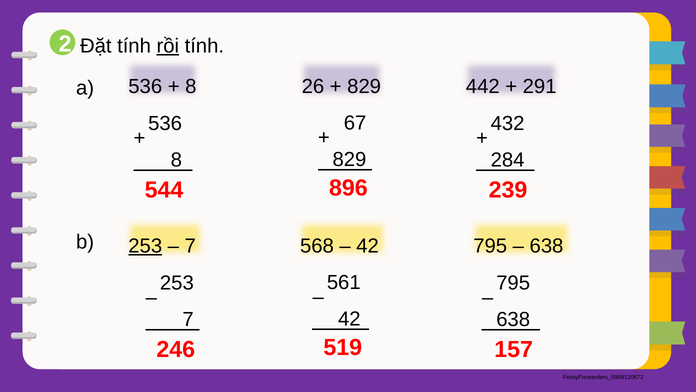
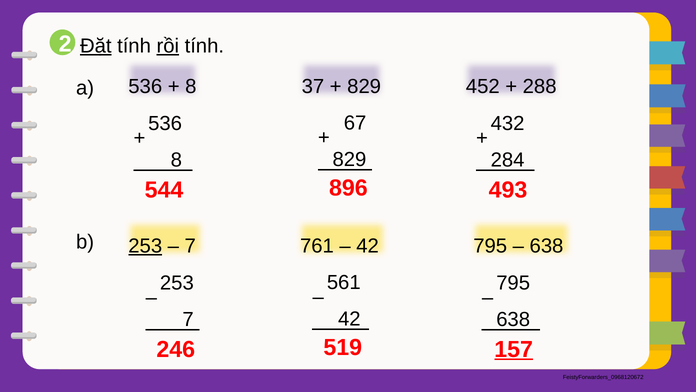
Đặt underline: none -> present
26: 26 -> 37
442: 442 -> 452
291: 291 -> 288
239: 239 -> 493
568: 568 -> 761
157 underline: none -> present
